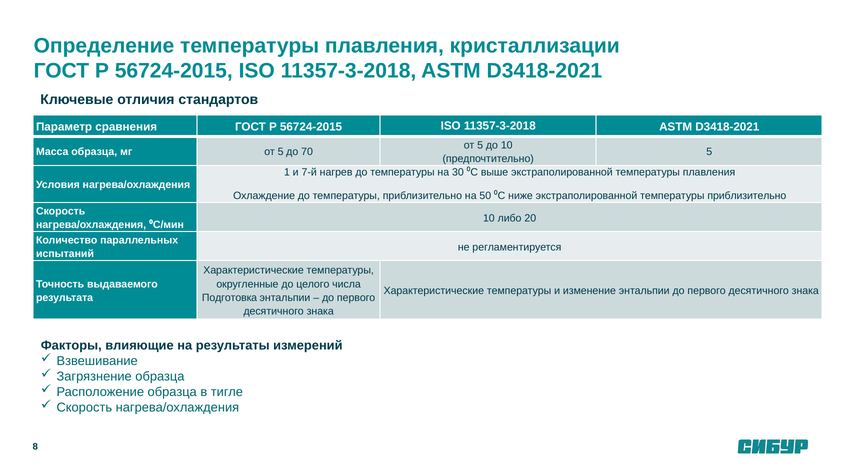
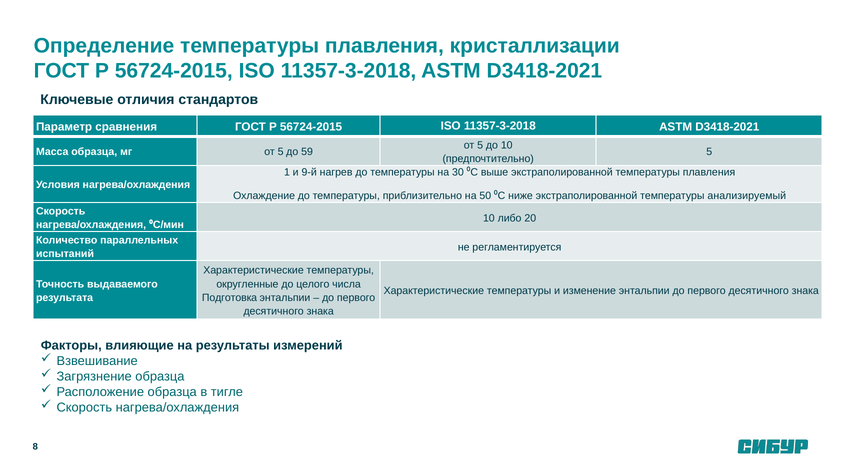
70: 70 -> 59
7-й: 7-й -> 9-й
экстраполированной температуры приблизительно: приблизительно -> анализируемый
